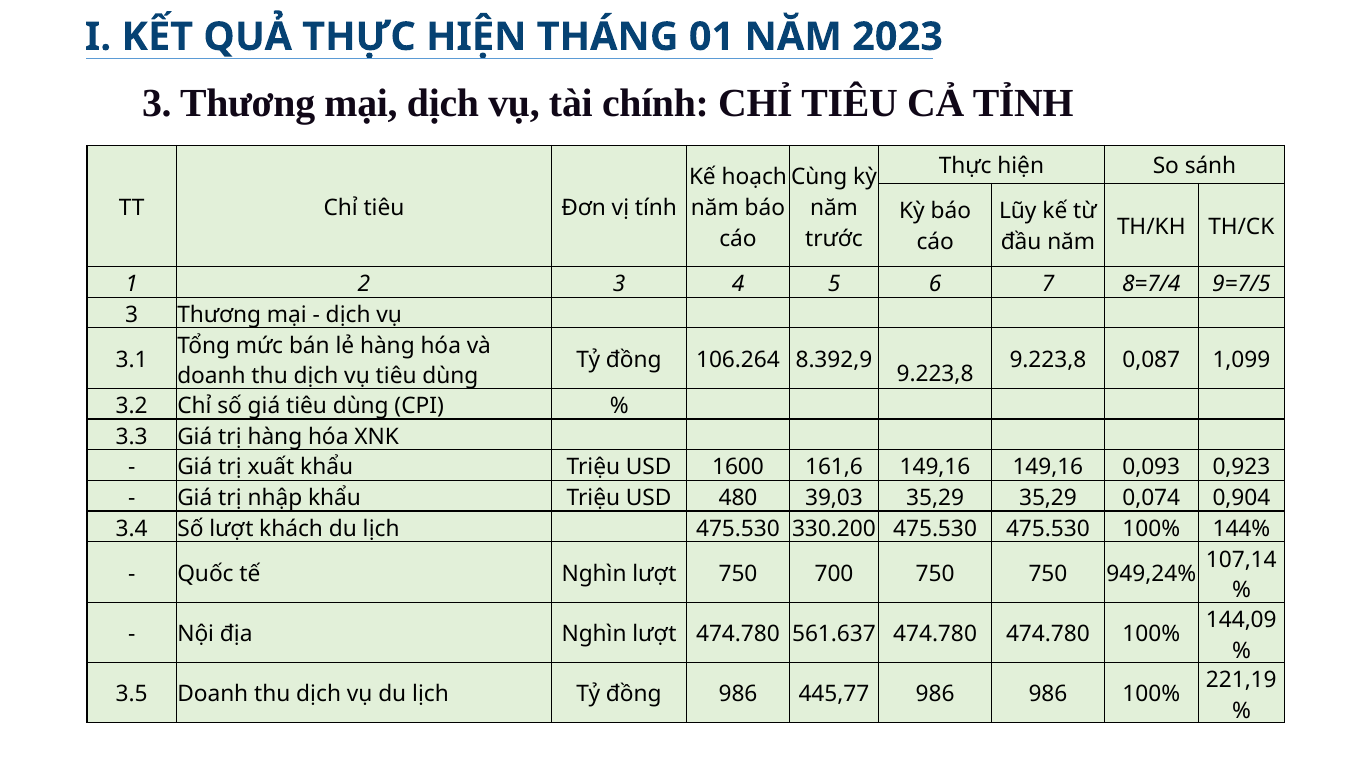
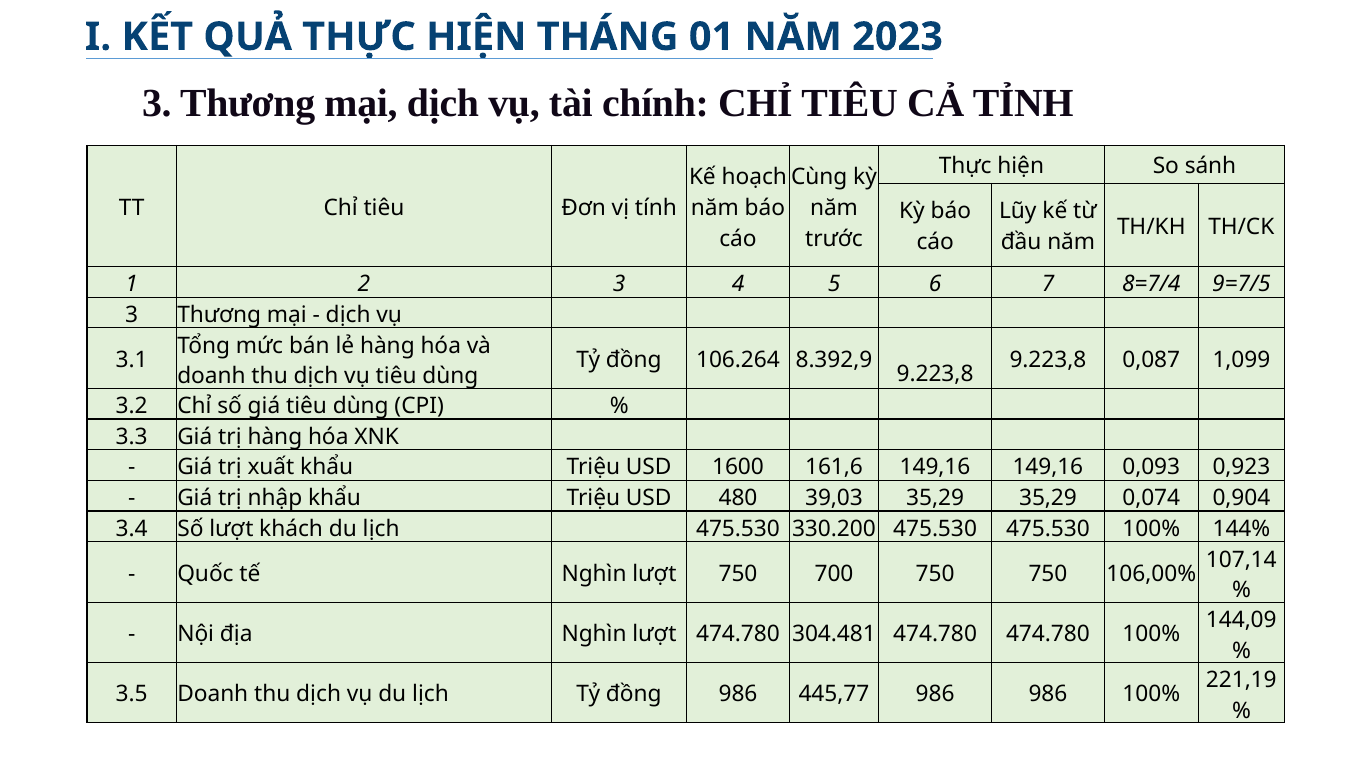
949,24%: 949,24% -> 106,00%
561.637: 561.637 -> 304.481
